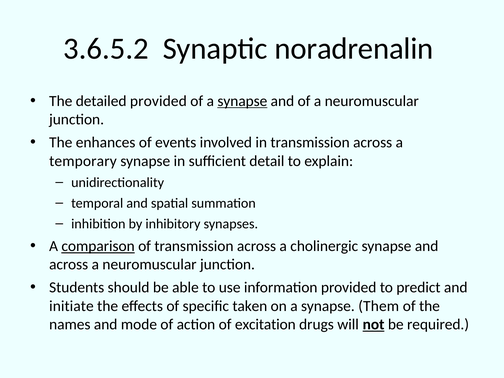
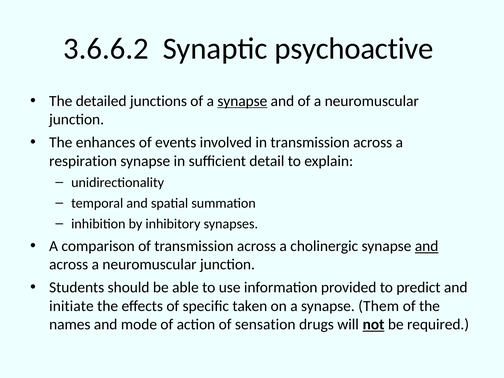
3.6.5.2: 3.6.5.2 -> 3.6.6.2
noradrenalin: noradrenalin -> psychoactive
detailed provided: provided -> junctions
temporary: temporary -> respiration
comparison underline: present -> none
and at (427, 246) underline: none -> present
excitation: excitation -> sensation
